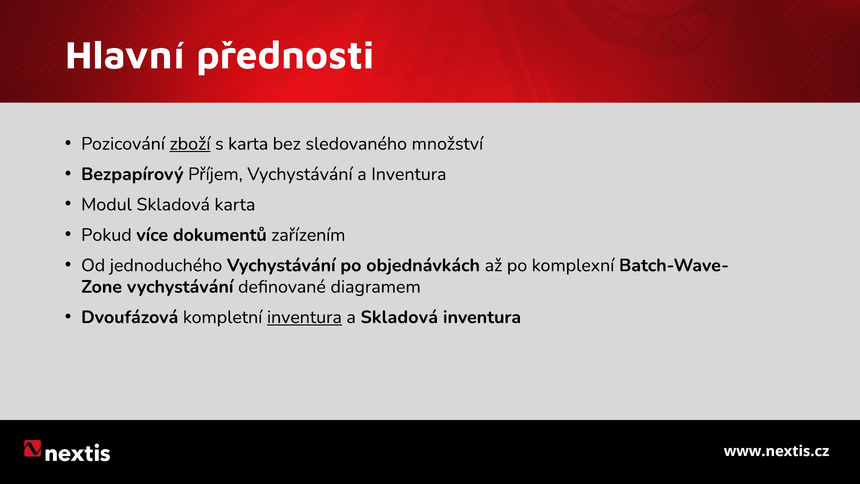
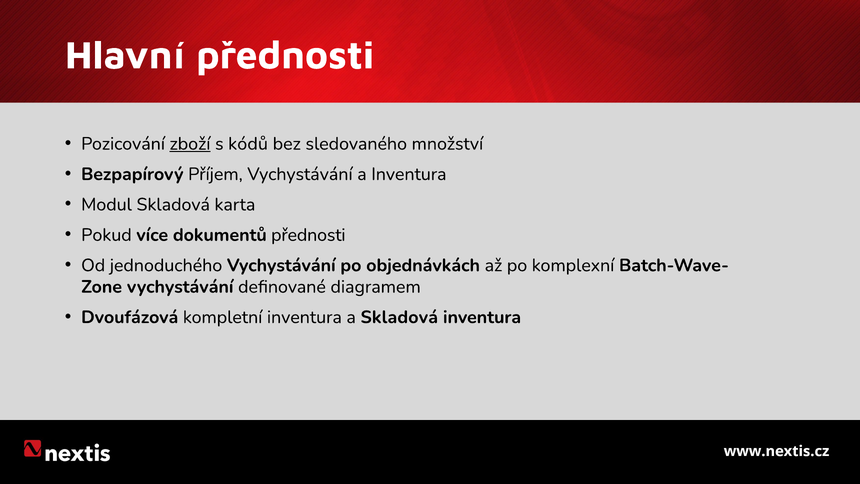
s karta: karta -> kódů
dokumentů zařízením: zařízením -> přednosti
inventura at (304, 317) underline: present -> none
